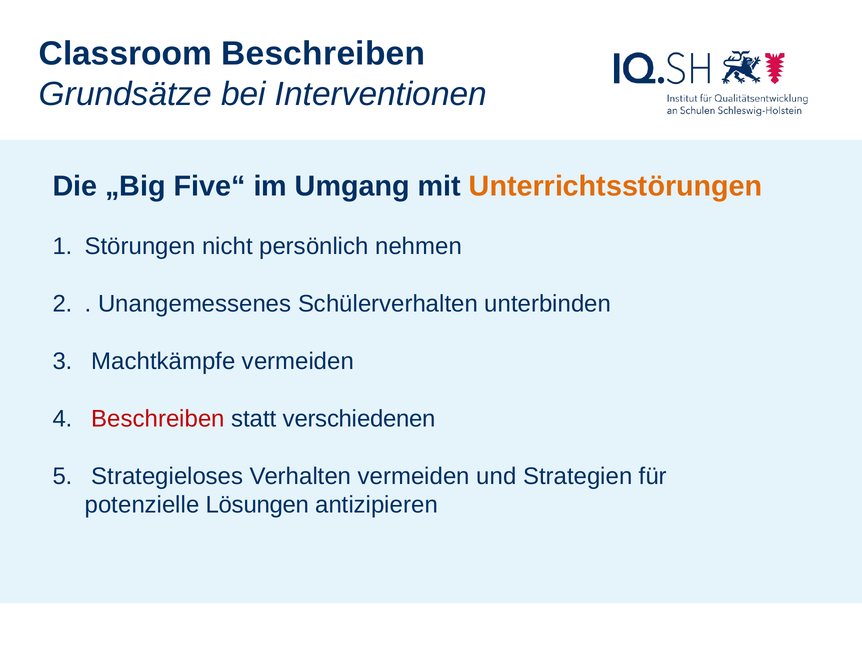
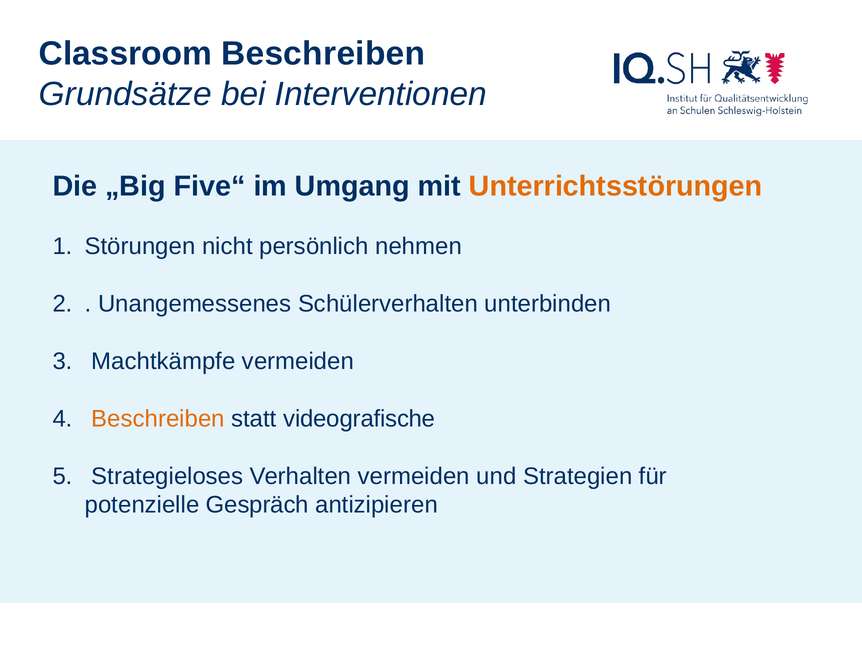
Beschreiben at (158, 418) colour: red -> orange
verschiedenen: verschiedenen -> videografische
Lösungen: Lösungen -> Gespräch
